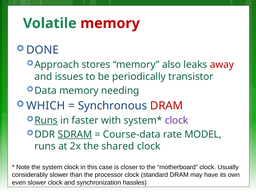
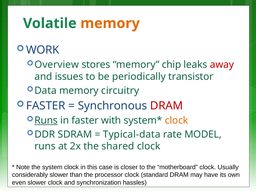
memory at (110, 23) colour: red -> orange
DONE: DONE -> WORK
Approach: Approach -> Overview
also: also -> chip
needing: needing -> circuitry
WHICH at (46, 106): WHICH -> FASTER
clock at (177, 120) colour: purple -> orange
SDRAM underline: present -> none
Course-data: Course-data -> Typical-data
